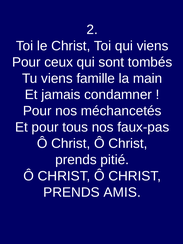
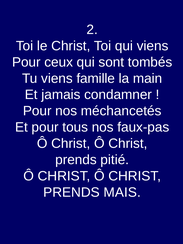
AMIS: AMIS -> MAIS
